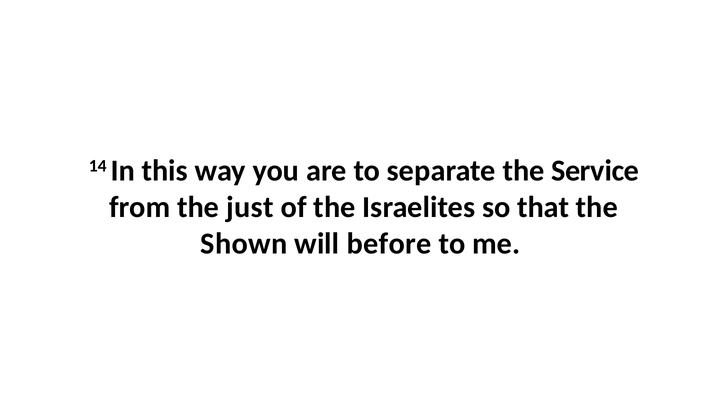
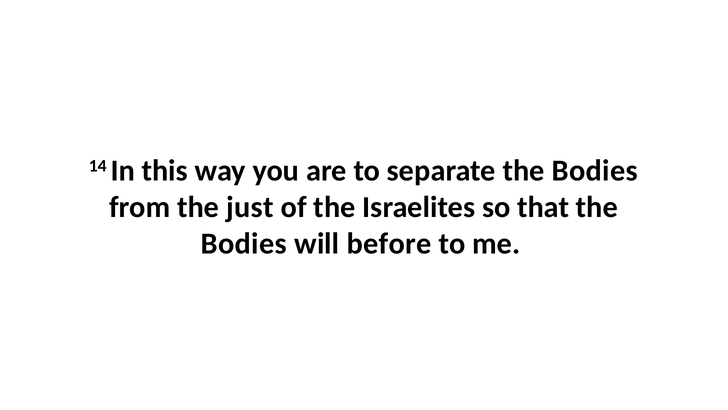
separate the Service: Service -> Bodies
Shown at (244, 243): Shown -> Bodies
